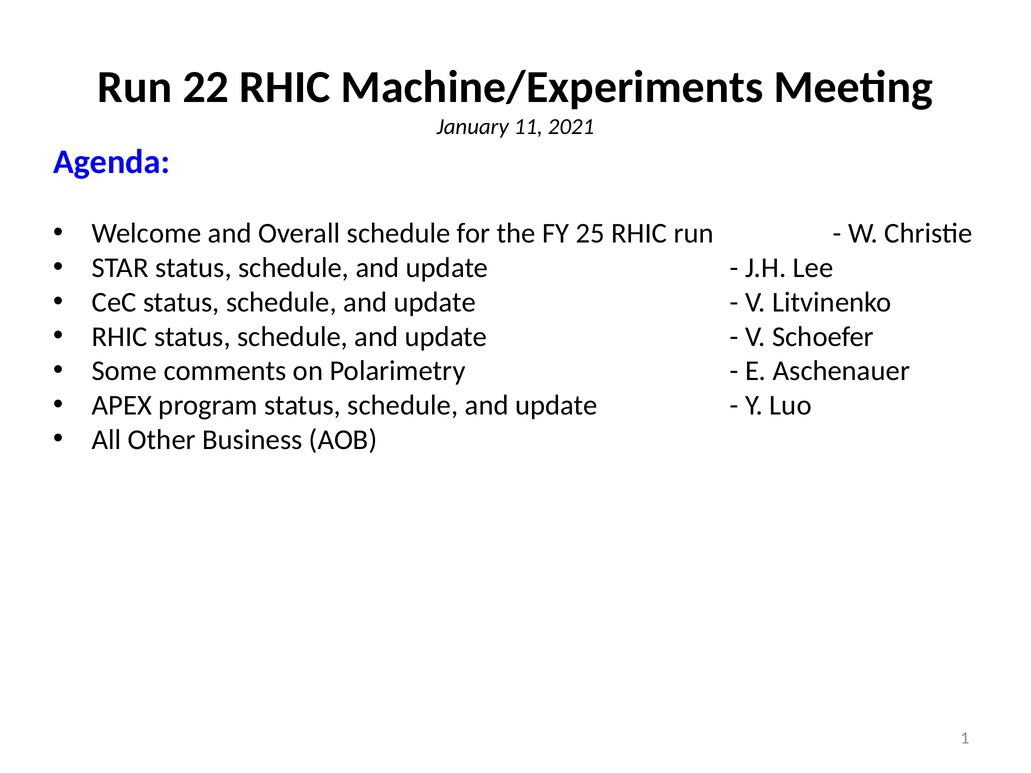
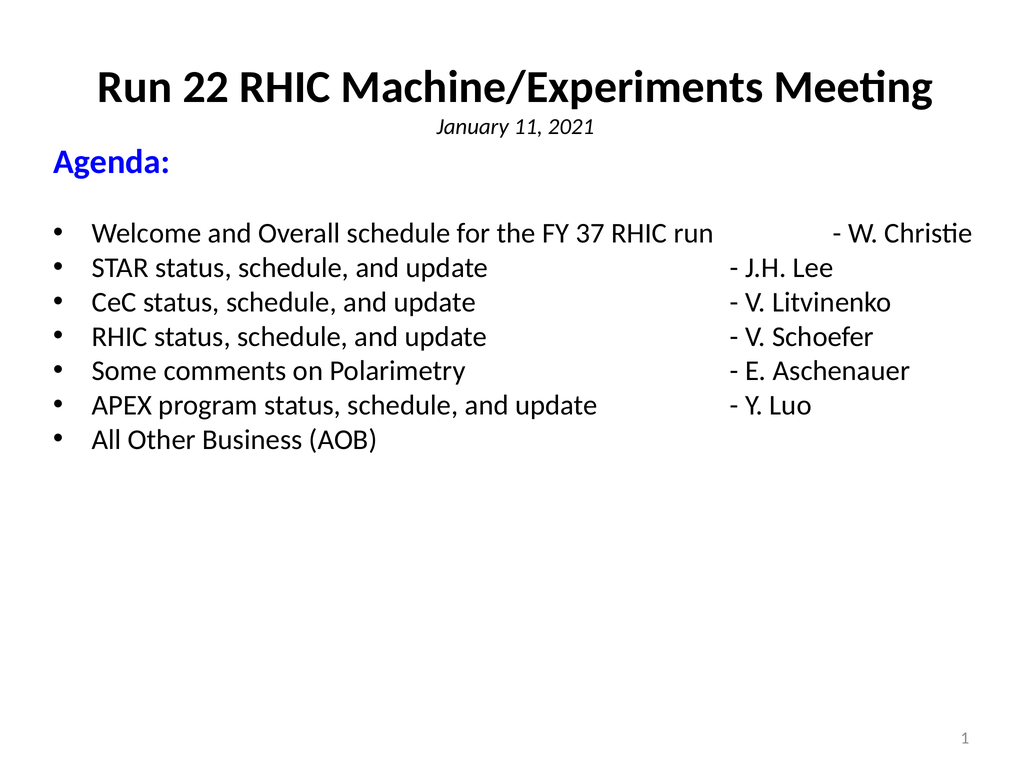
25: 25 -> 37
